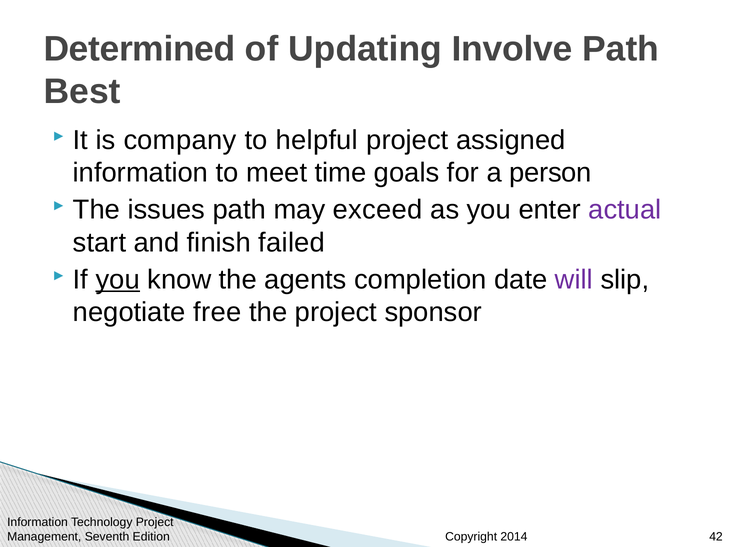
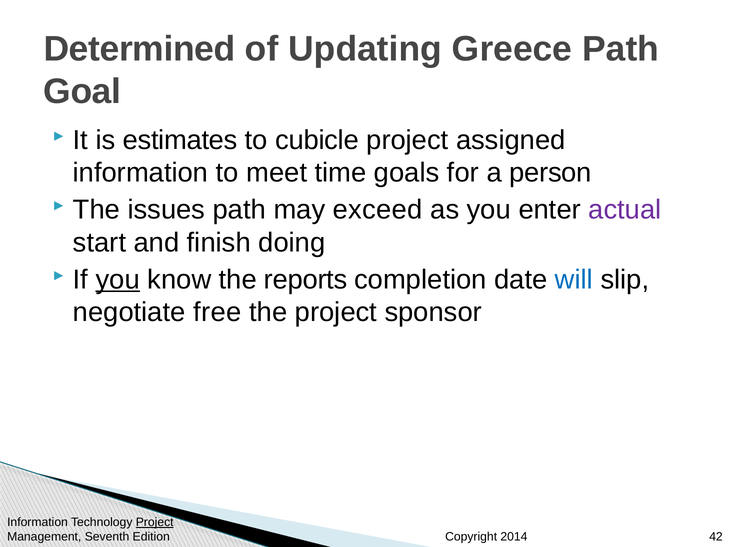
Involve: Involve -> Greece
Best: Best -> Goal
company: company -> estimates
helpful: helpful -> cubicle
failed: failed -> doing
agents: agents -> reports
will colour: purple -> blue
Project at (155, 523) underline: none -> present
